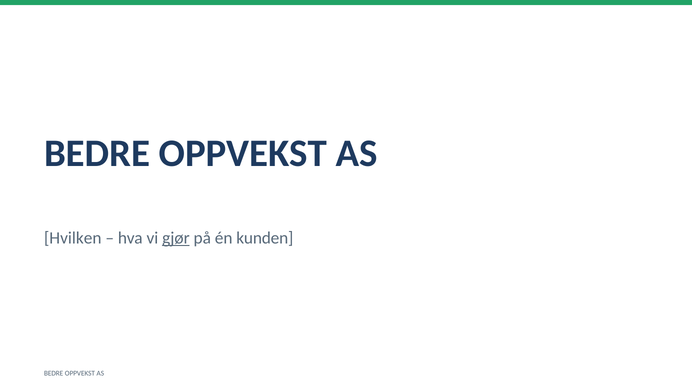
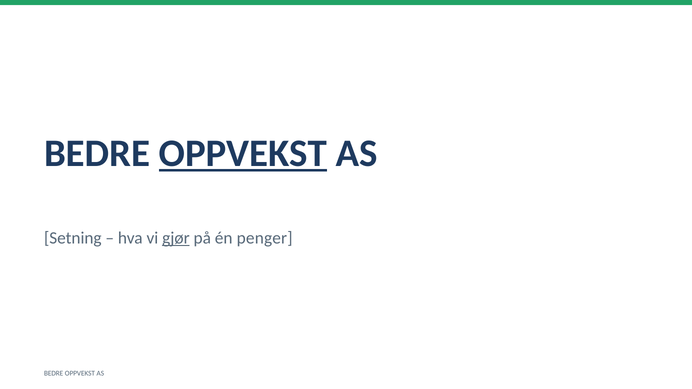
OPPVEKST at (243, 153) underline: none -> present
Hvilken: Hvilken -> Setning
kunden: kunden -> penger
